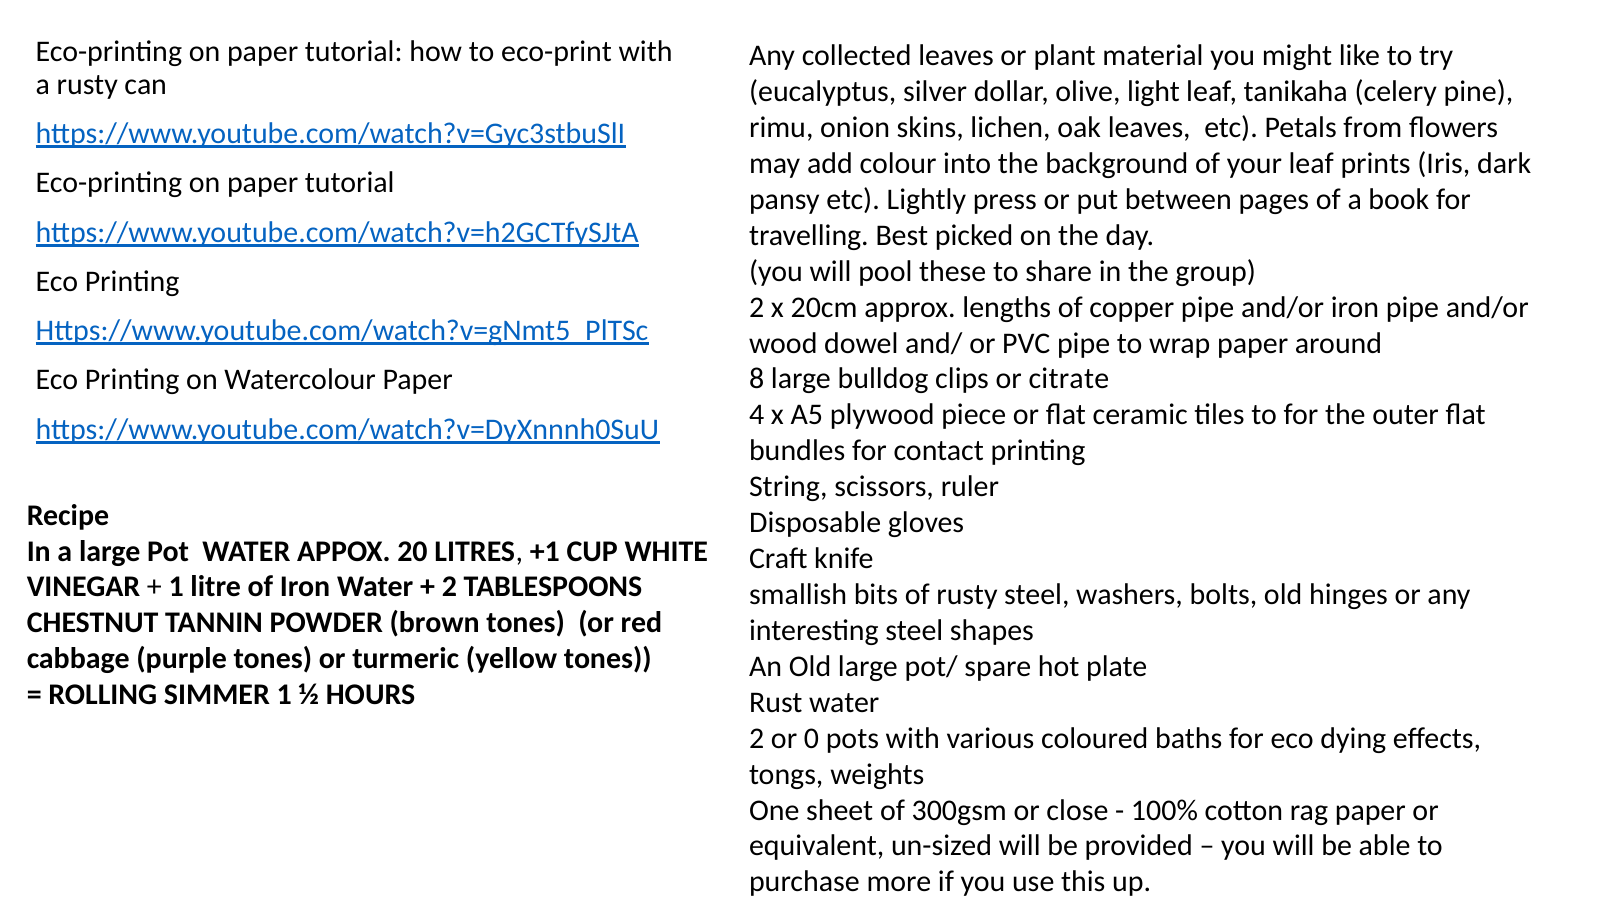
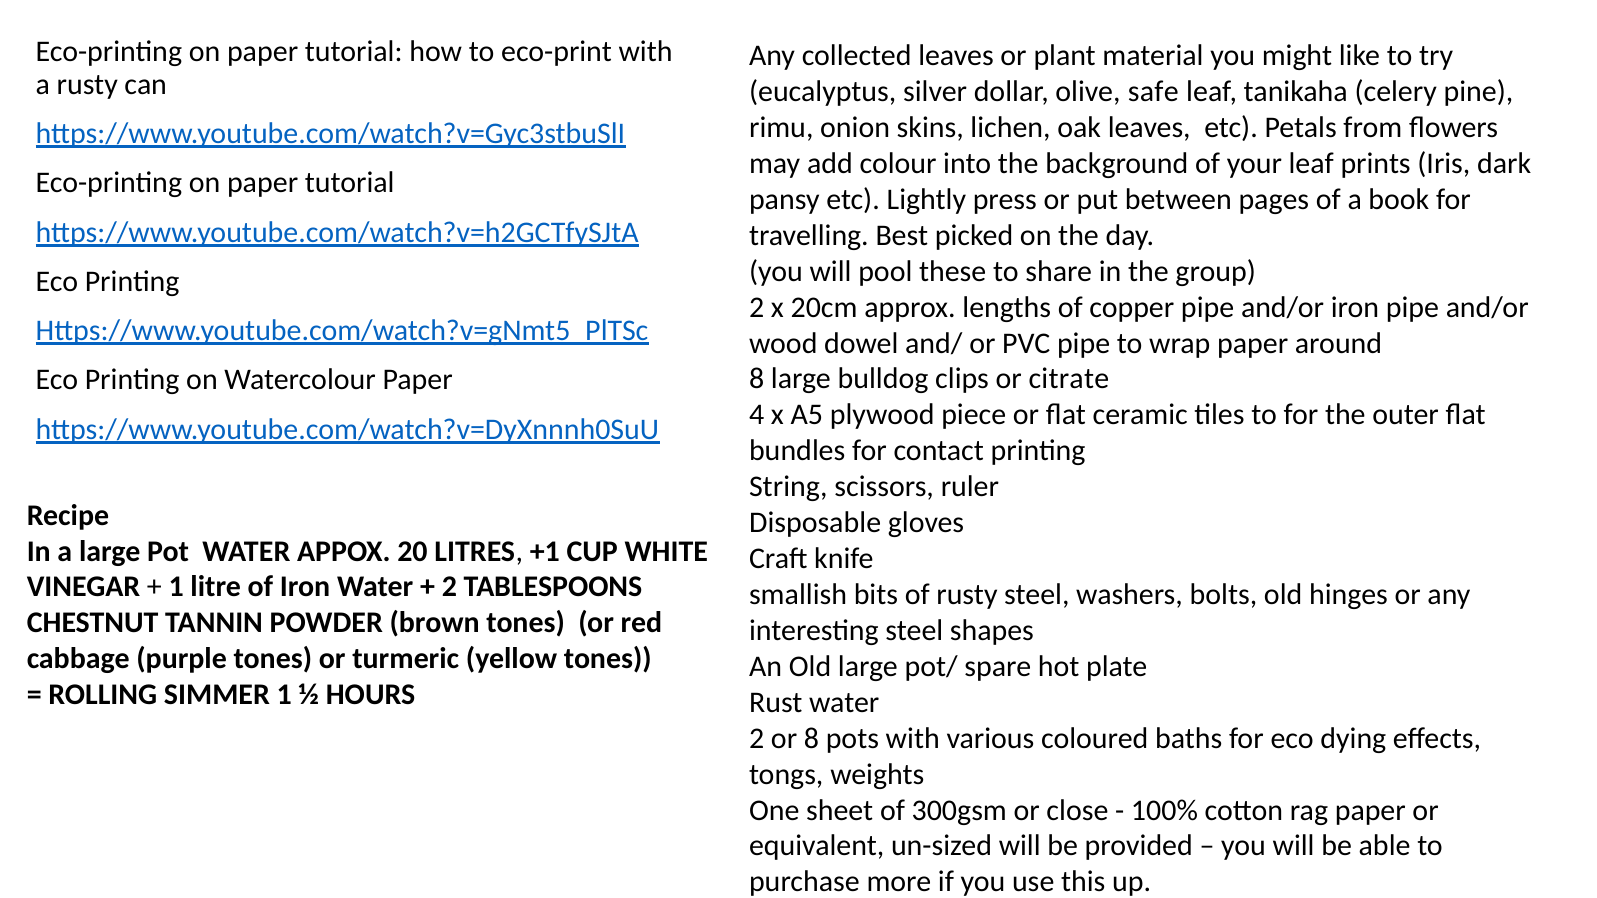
light: light -> safe
or 0: 0 -> 8
